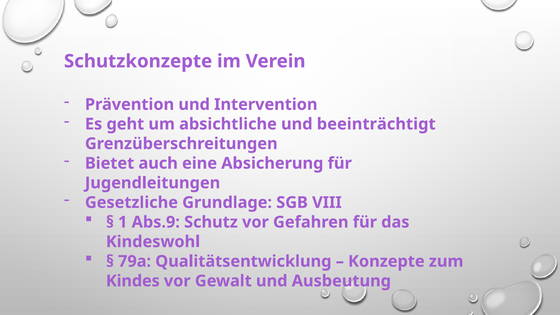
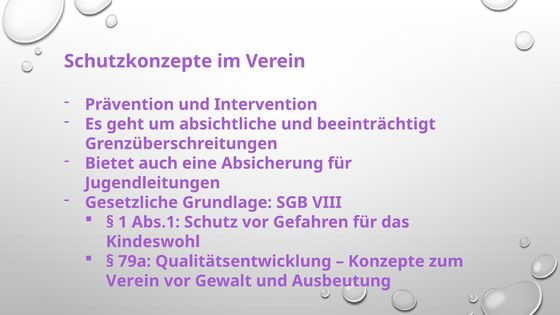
Abs.9: Abs.9 -> Abs.1
Kindes at (133, 281): Kindes -> Verein
